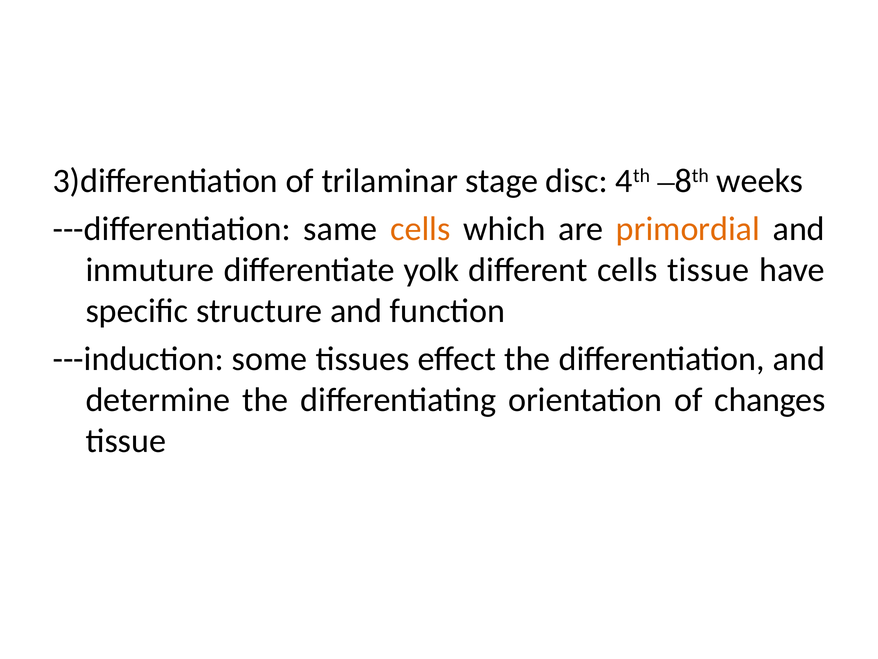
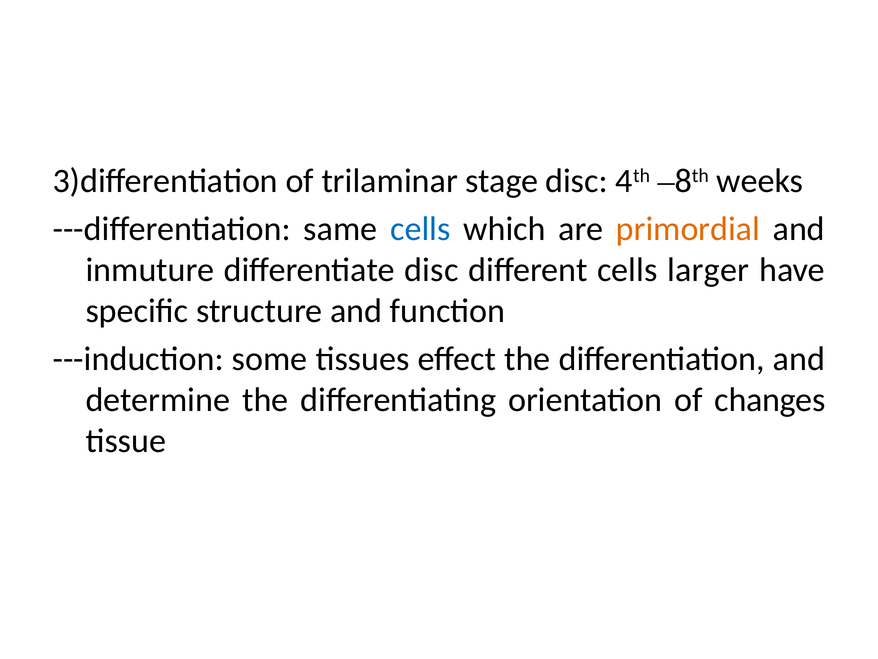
cells at (420, 229) colour: orange -> blue
differentiate yolk: yolk -> disc
cells tissue: tissue -> larger
